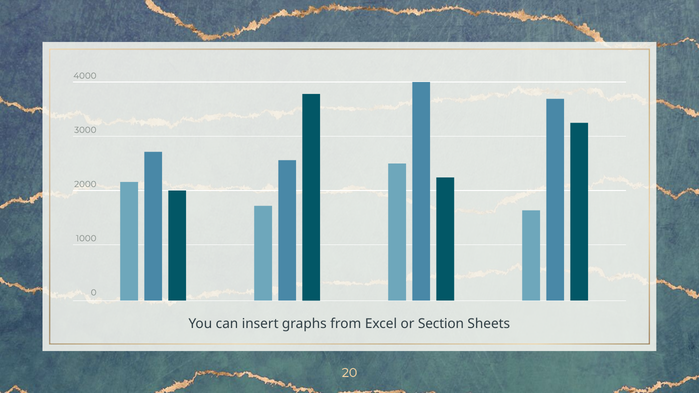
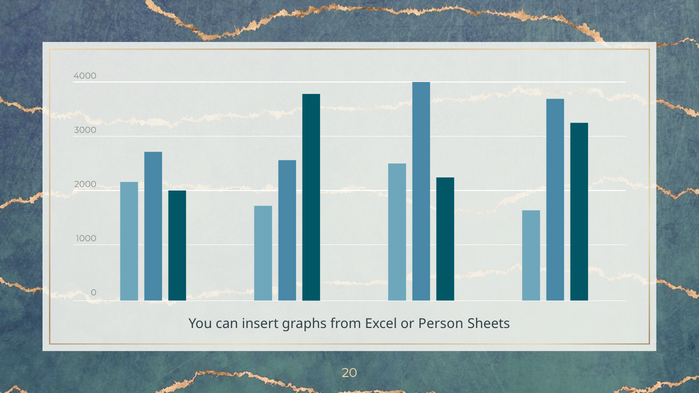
Section: Section -> Person
